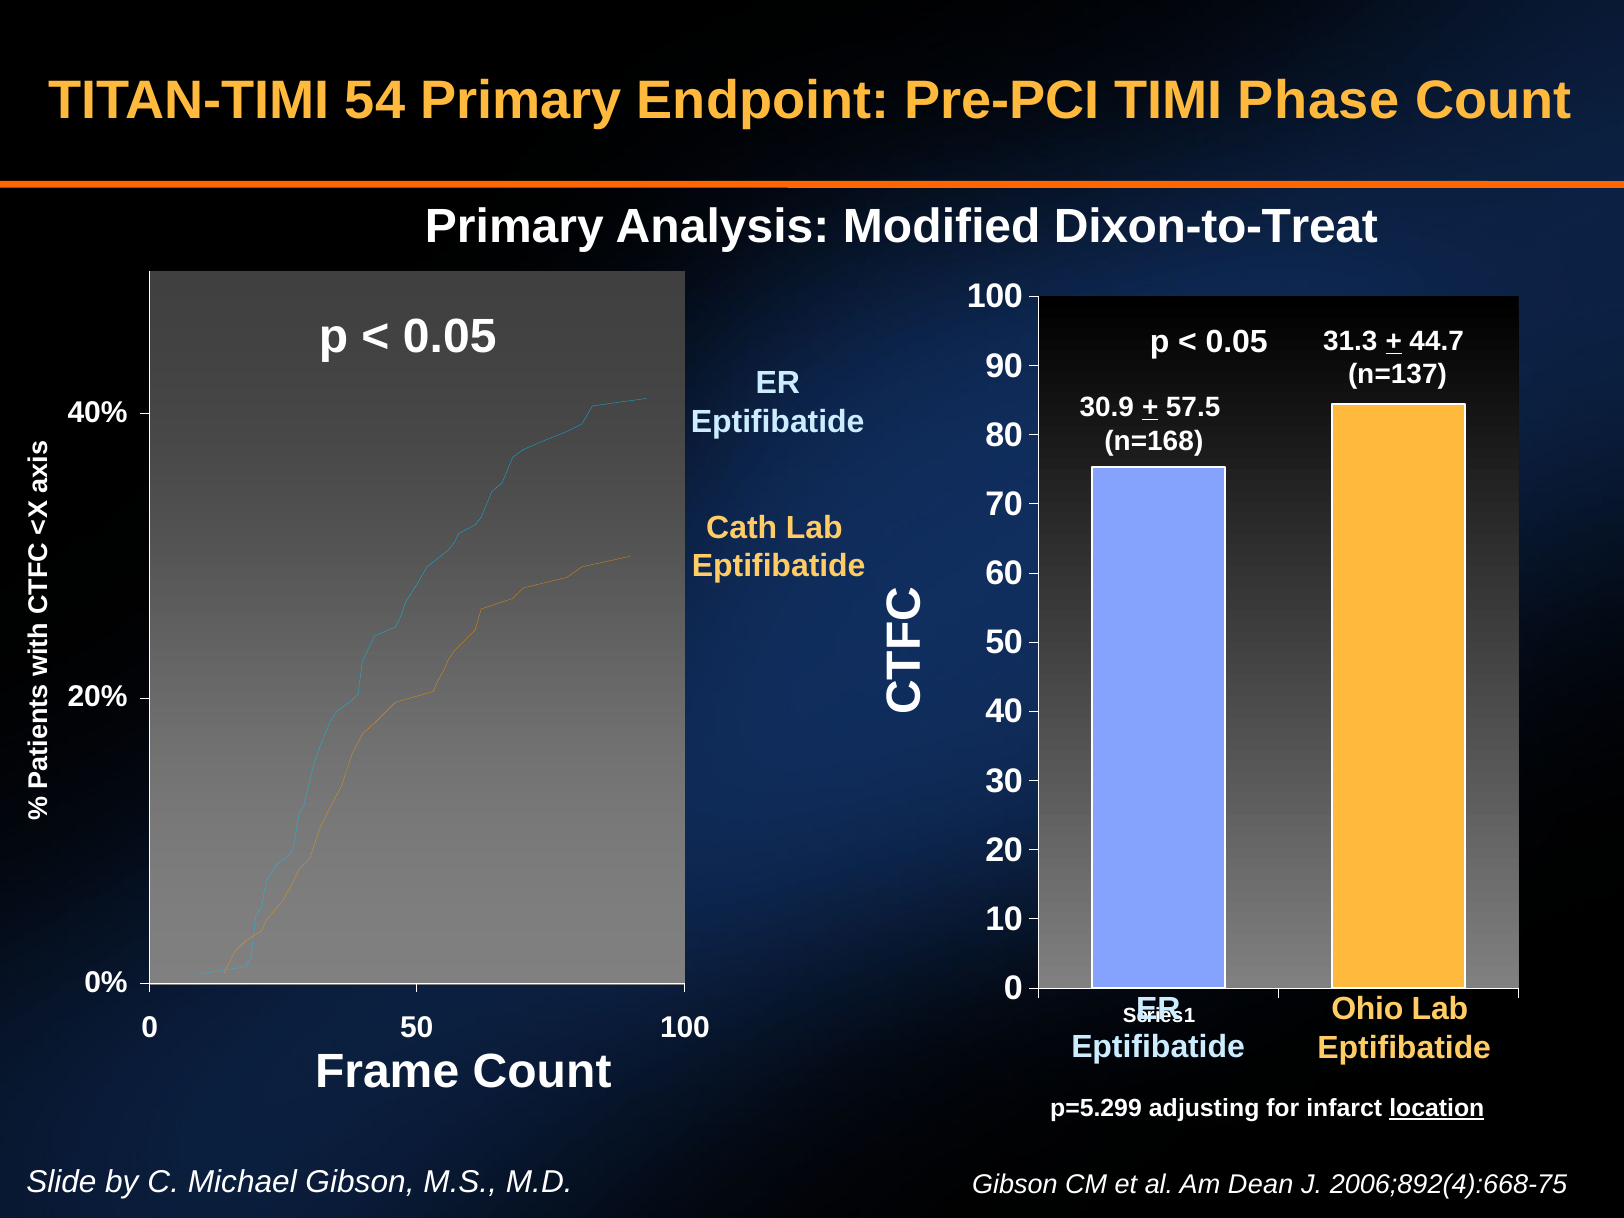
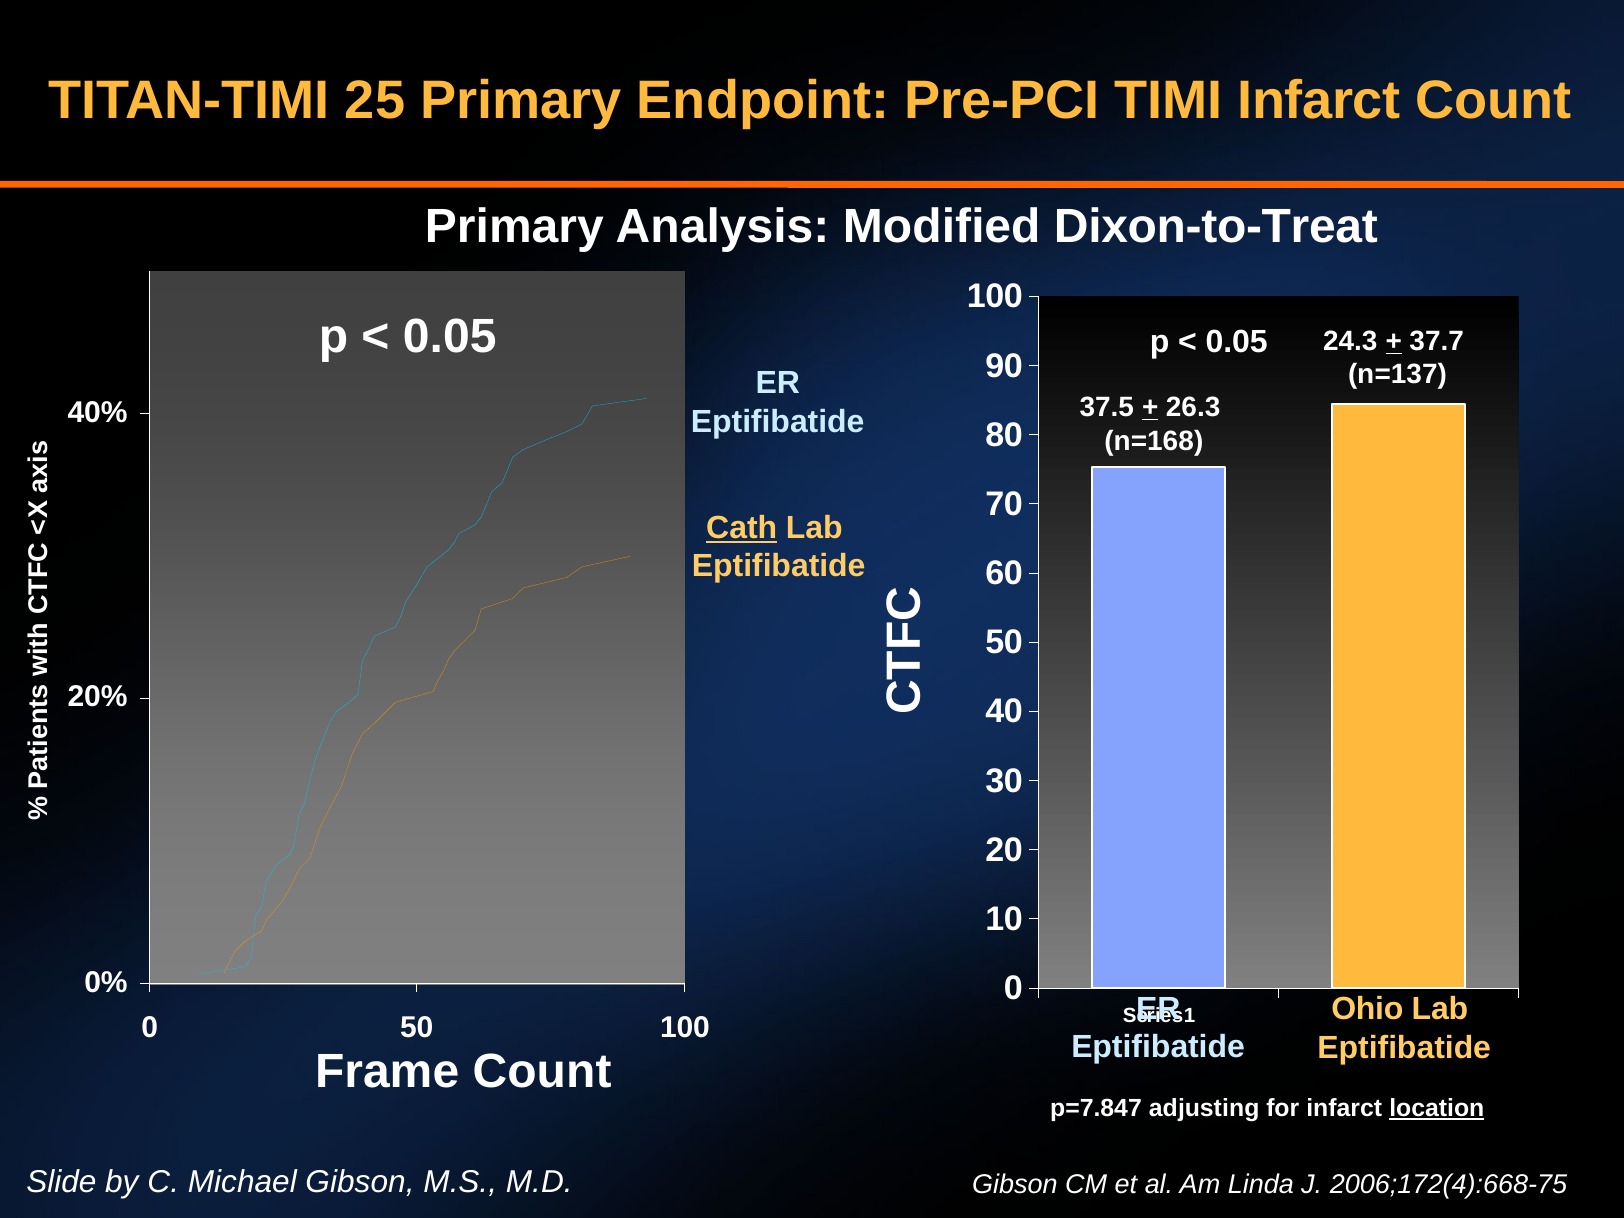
54: 54 -> 25
TIMI Phase: Phase -> Infarct
31.3: 31.3 -> 24.3
44.7: 44.7 -> 37.7
30.9: 30.9 -> 37.5
57.5: 57.5 -> 26.3
Cath underline: none -> present
p=5.299: p=5.299 -> p=7.847
Dean: Dean -> Linda
2006;892(4):668-75: 2006;892(4):668-75 -> 2006;172(4):668-75
